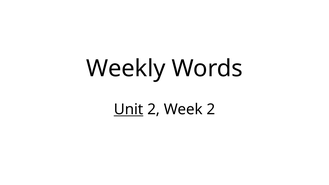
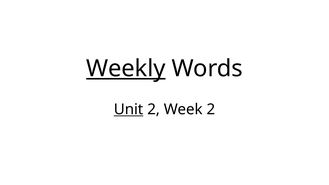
Weekly underline: none -> present
